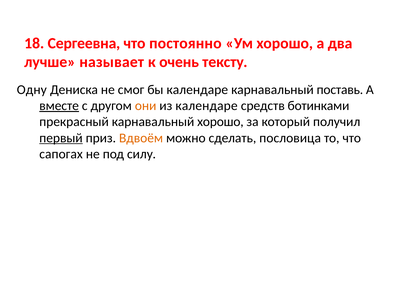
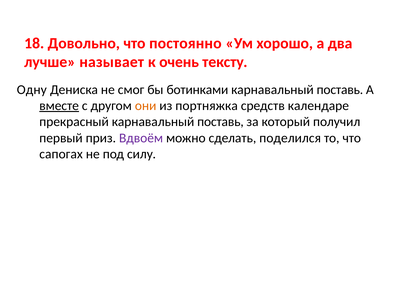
Сергеевна: Сергеевна -> Довольно
бы календаре: календаре -> ботинками
из календаре: календаре -> портняжка
ботинками: ботинками -> календаре
прекрасный карнавальный хорошо: хорошо -> поставь
первый underline: present -> none
Вдвоём colour: orange -> purple
пословица: пословица -> поделился
